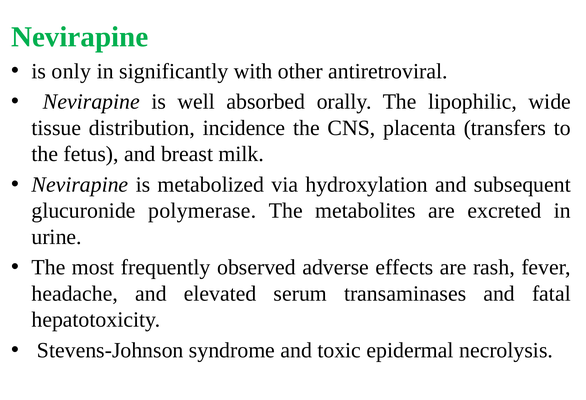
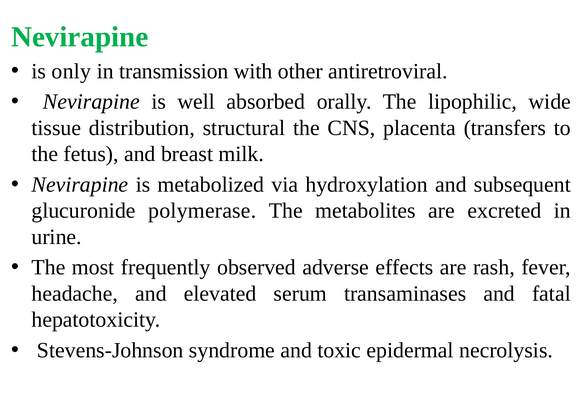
significantly: significantly -> transmission
incidence: incidence -> structural
